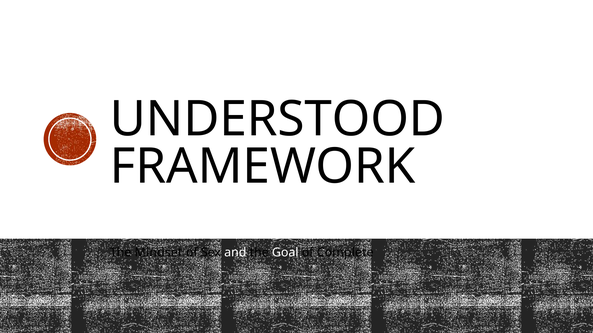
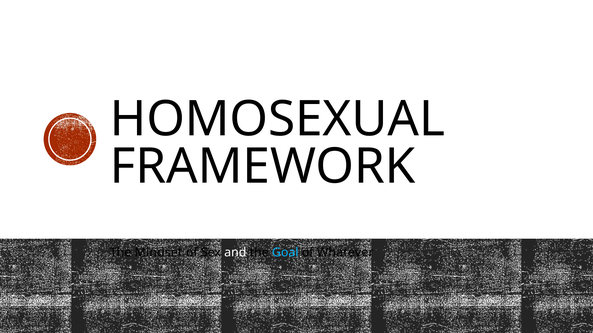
UNDERSTOOD: UNDERSTOOD -> HOMOSEXUAL
Goal colour: white -> light blue
Complete: Complete -> Whatever
